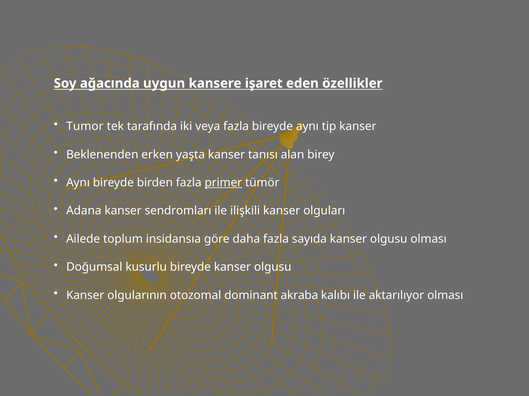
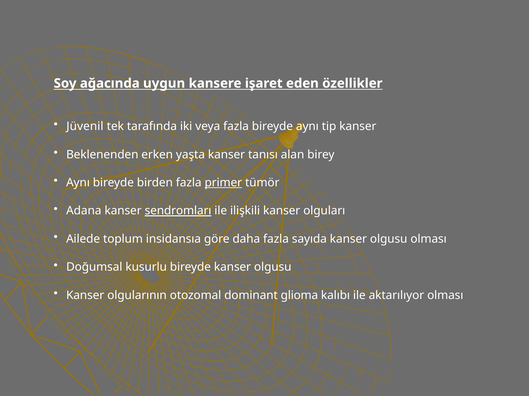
Tumor: Tumor -> Jüvenil
sendromları underline: none -> present
akraba: akraba -> glioma
